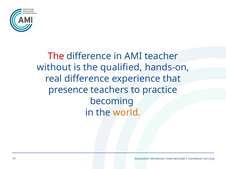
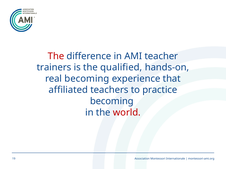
without: without -> trainers
real difference: difference -> becoming
presence: presence -> affiliated
world colour: orange -> red
